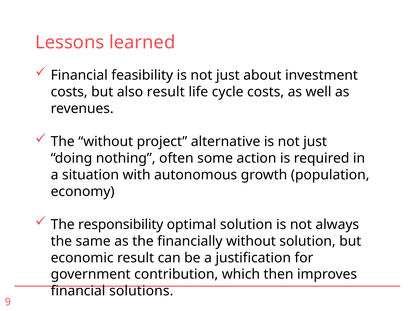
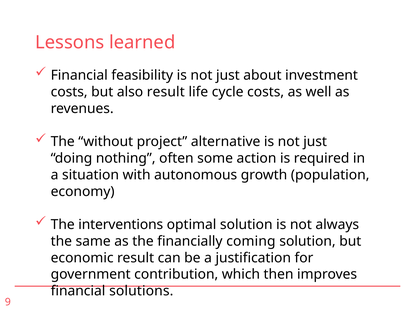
responsibility: responsibility -> interventions
financially without: without -> coming
